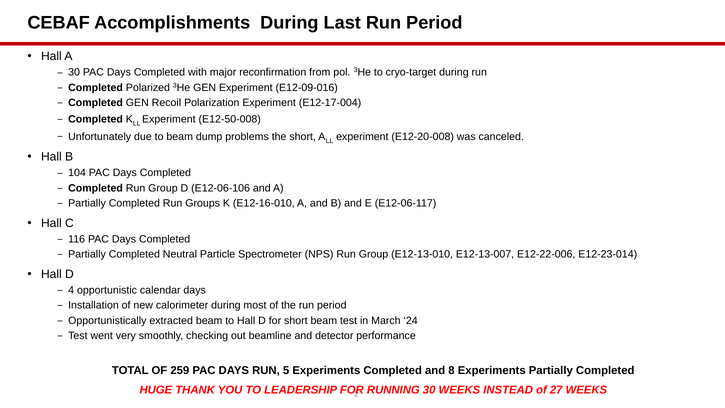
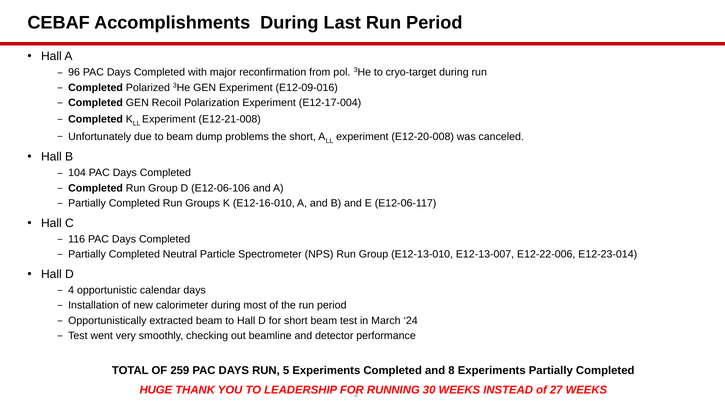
30 at (74, 72): 30 -> 96
E12-50-008: E12-50-008 -> E12-21-008
